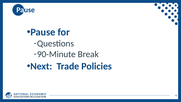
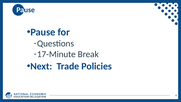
90-Minute: 90-Minute -> 17-Minute
